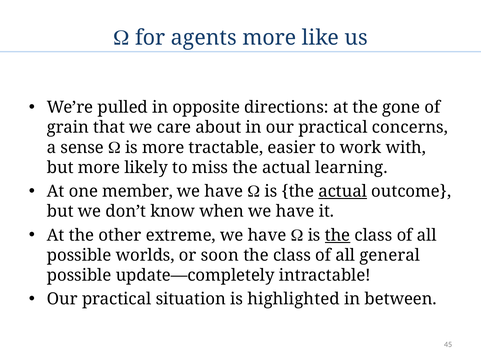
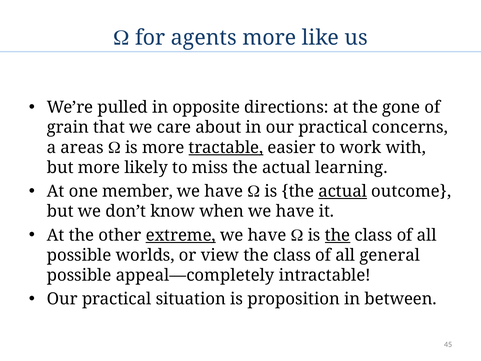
sense: sense -> areas
tractable underline: none -> present
extreme underline: none -> present
soon: soon -> view
update—completely: update—completely -> appeal—completely
highlighted: highlighted -> proposition
